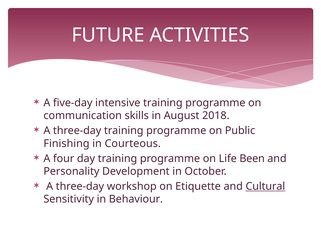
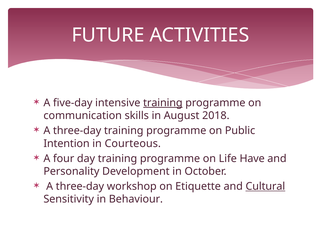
training at (163, 103) underline: none -> present
Finishing: Finishing -> Intention
Been: Been -> Have
